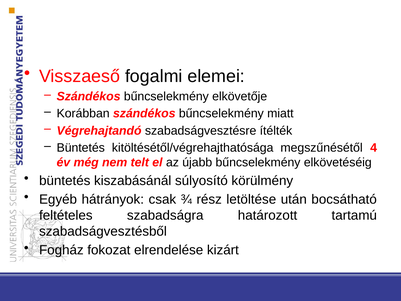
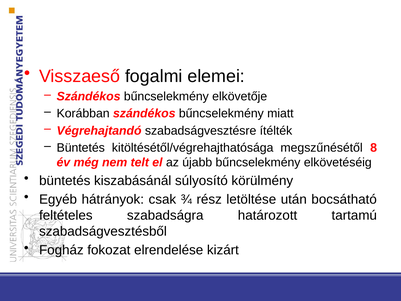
4: 4 -> 8
